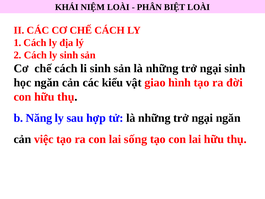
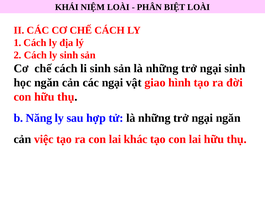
các kiểu: kiểu -> ngại
sống: sống -> khác
